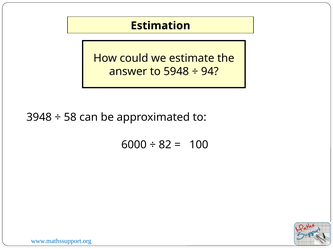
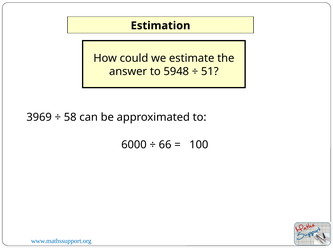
94: 94 -> 51
3948: 3948 -> 3969
82: 82 -> 66
